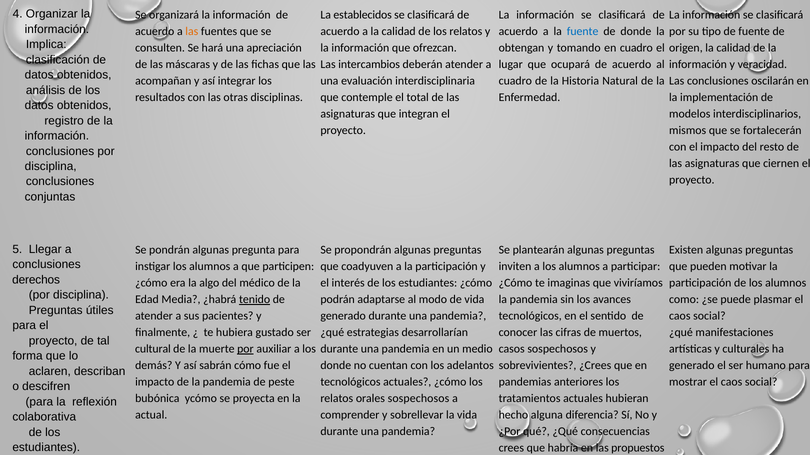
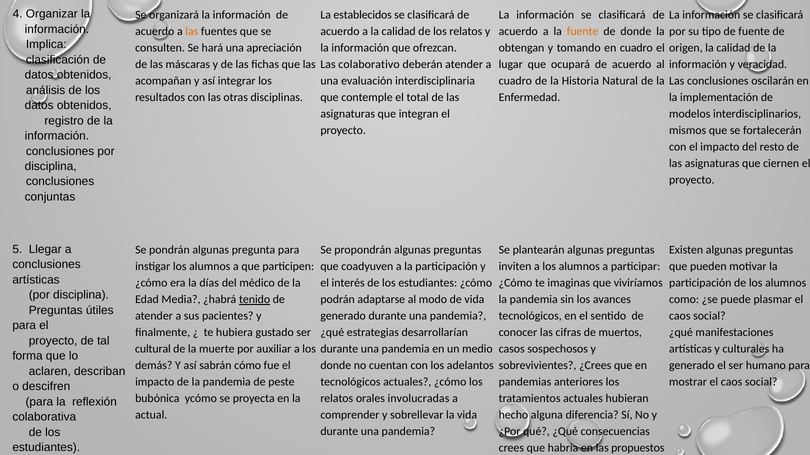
fuente at (583, 31) colour: blue -> orange
intercambios: intercambios -> colaborativo
derechos at (36, 280): derechos -> artísticas
algo: algo -> días
por at (245, 349) underline: present -> none
orales sospechosos: sospechosos -> involucradas
